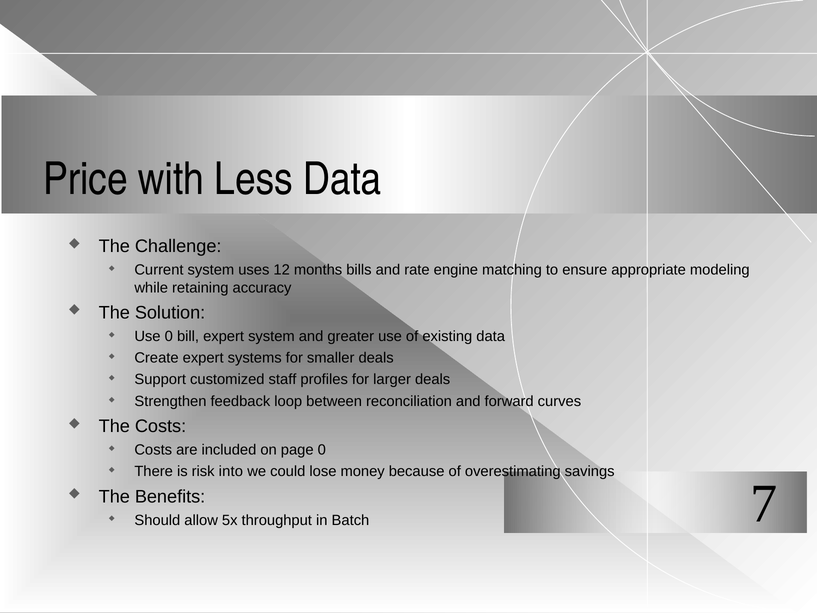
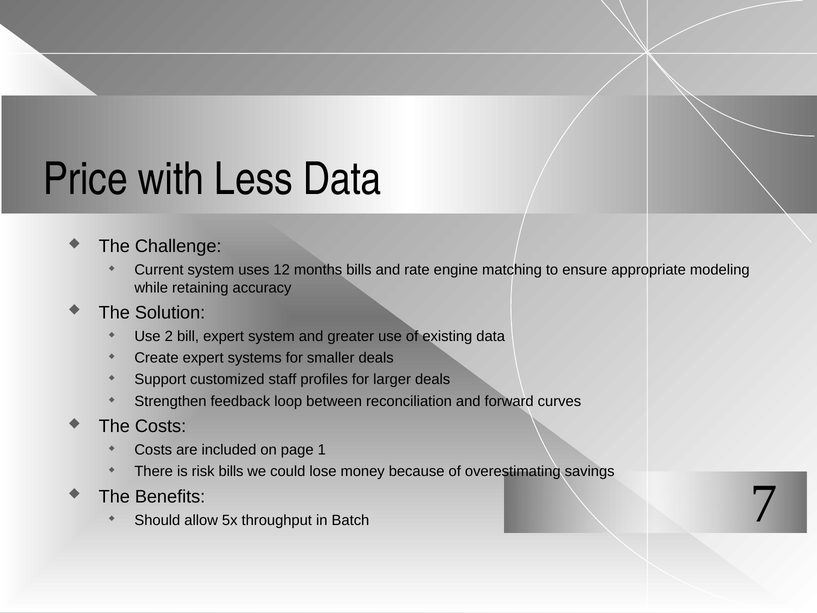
Use 0: 0 -> 2
page 0: 0 -> 1
risk into: into -> bills
